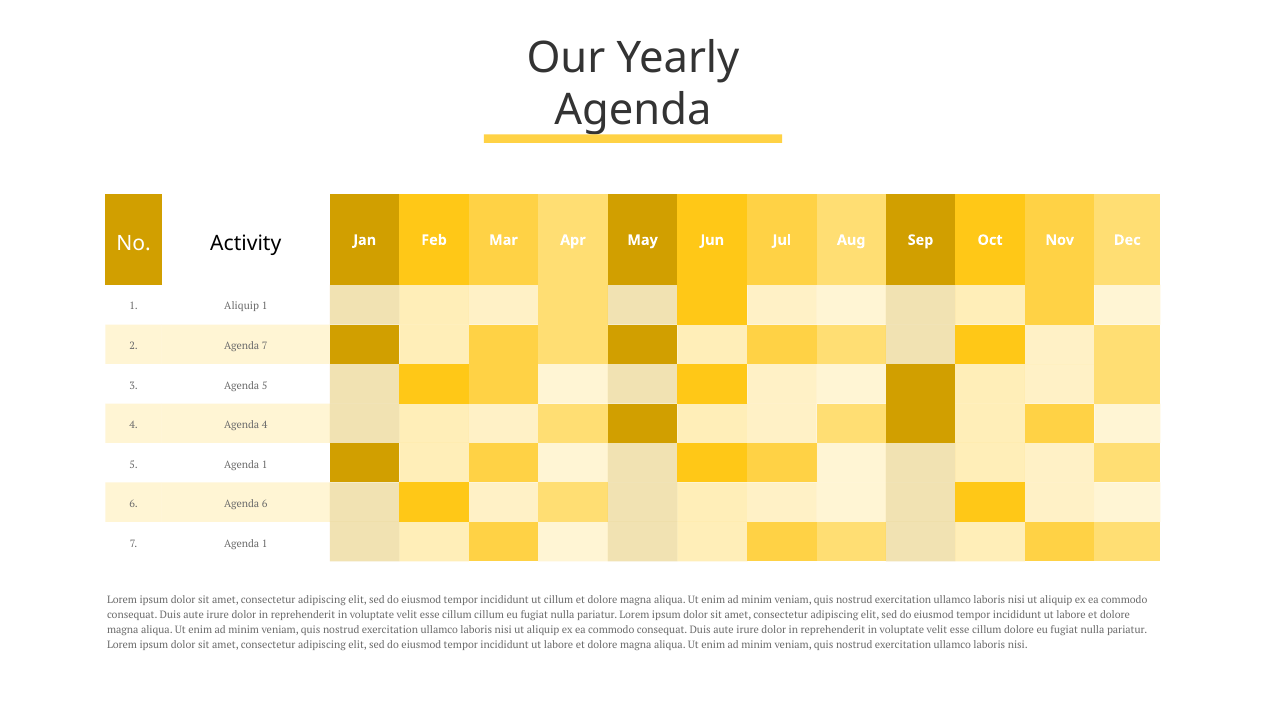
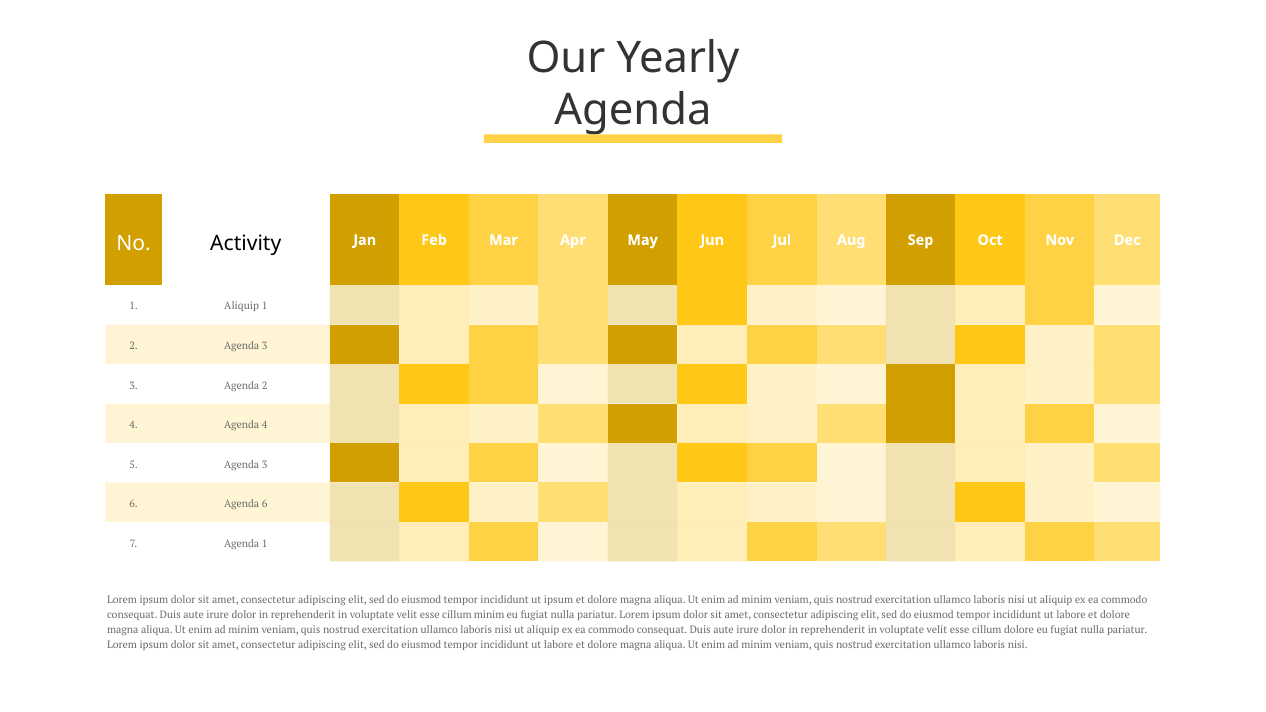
2 Agenda 7: 7 -> 3
Agenda 5: 5 -> 2
5 Agenda 1: 1 -> 3
ut cillum: cillum -> ipsum
cillum cillum: cillum -> minim
